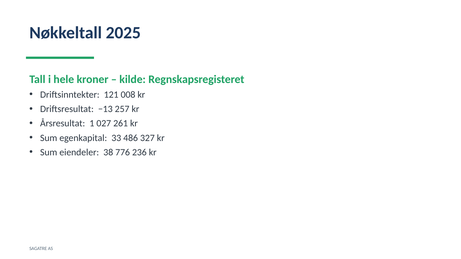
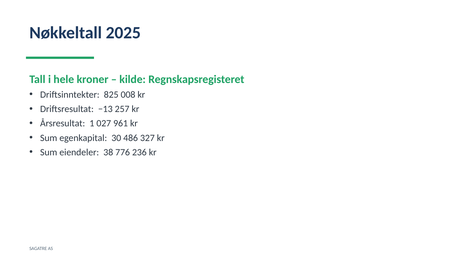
121: 121 -> 825
261: 261 -> 961
33: 33 -> 30
